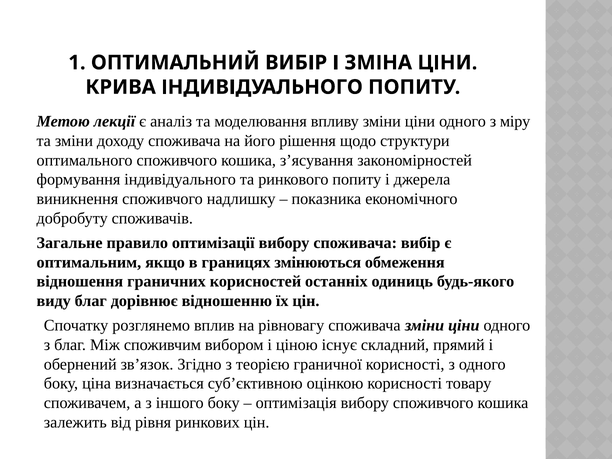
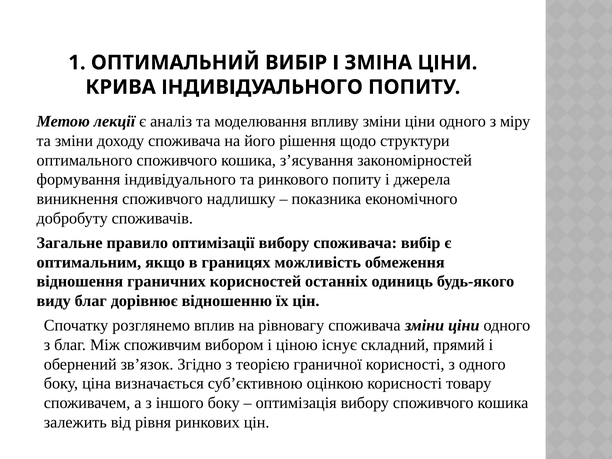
змінюються: змінюються -> можливість
